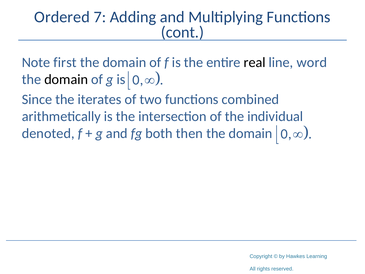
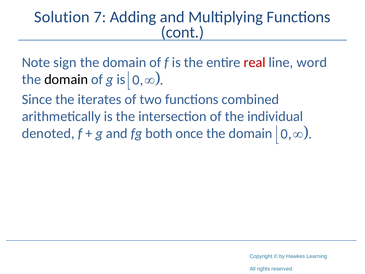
Ordered: Ordered -> Solution
first: first -> sign
real colour: black -> red
then: then -> once
